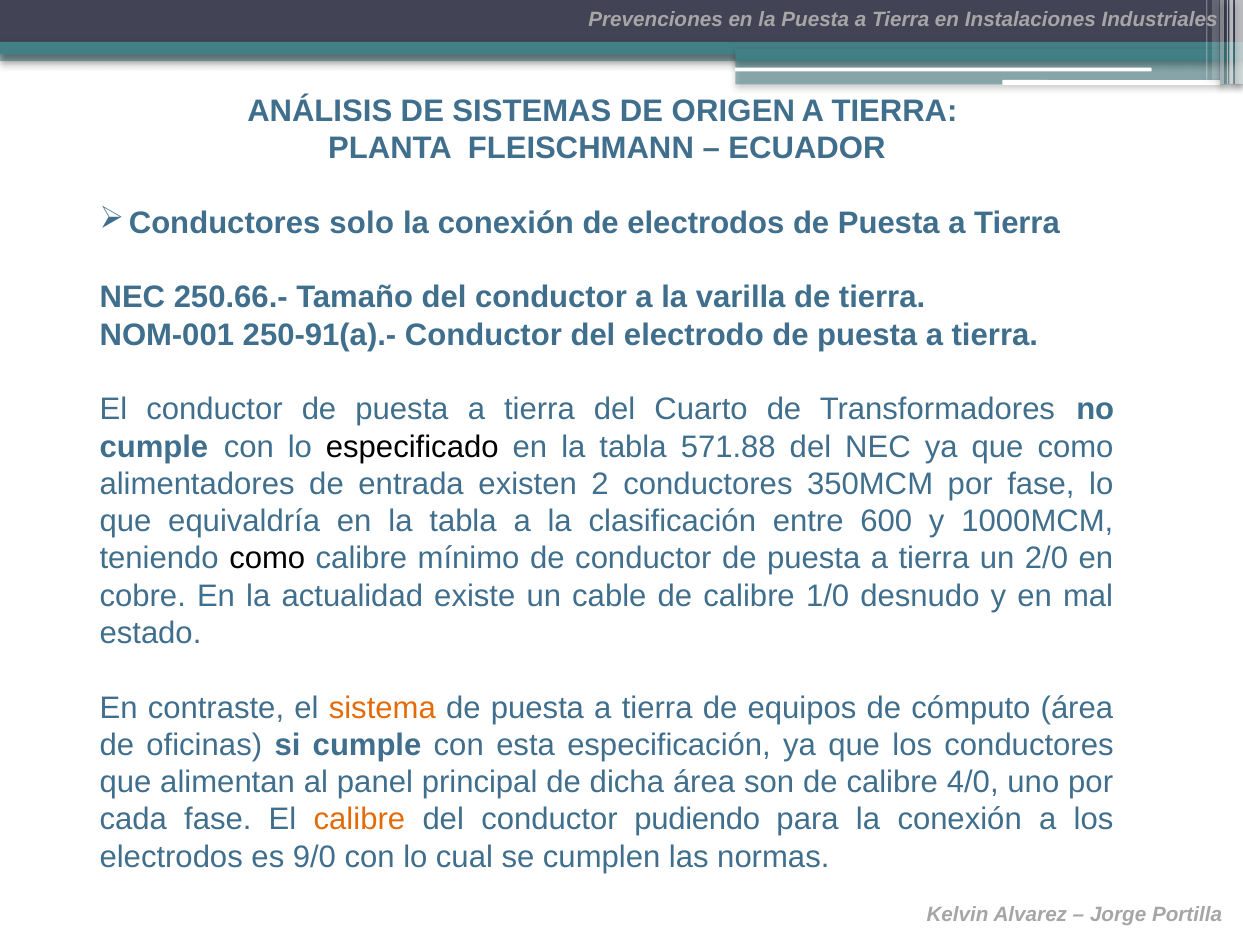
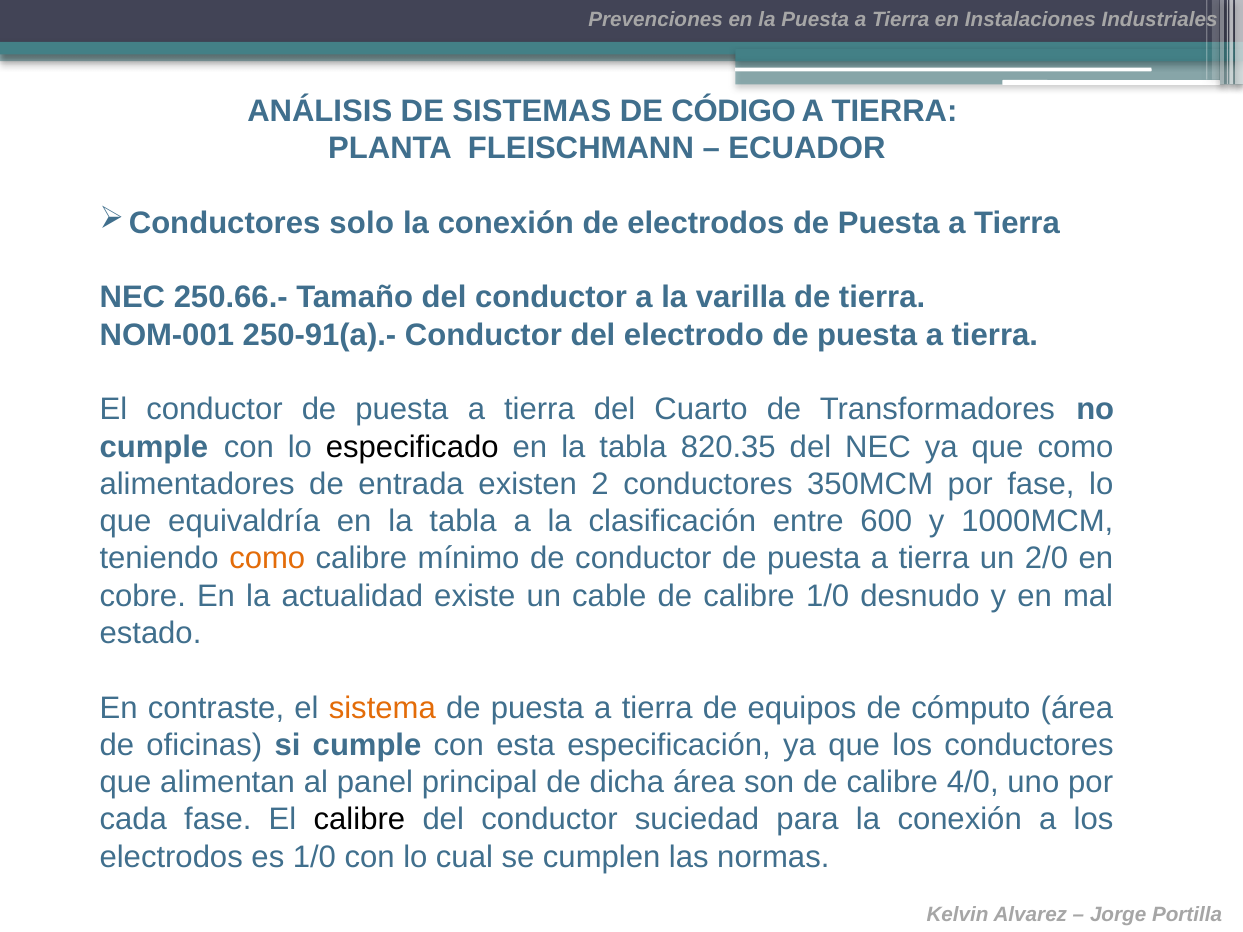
ORIGEN: ORIGEN -> CÓDIGO
571.88: 571.88 -> 820.35
como at (267, 559) colour: black -> orange
calibre at (359, 820) colour: orange -> black
pudiendo: pudiendo -> suciedad
es 9/0: 9/0 -> 1/0
